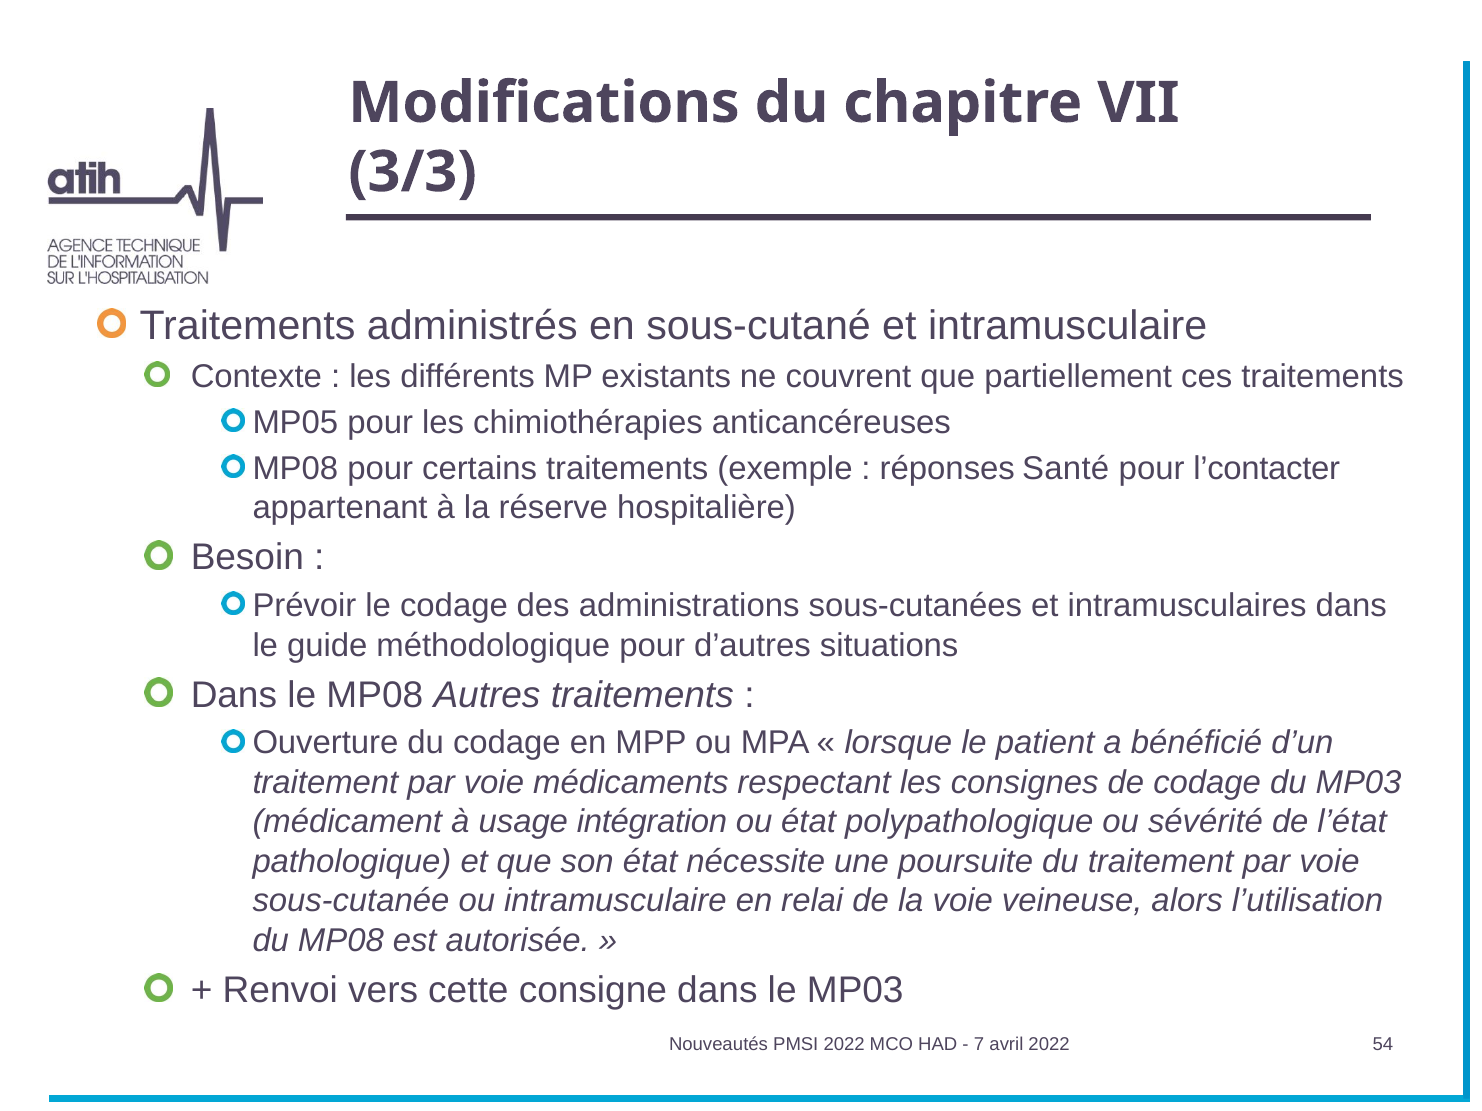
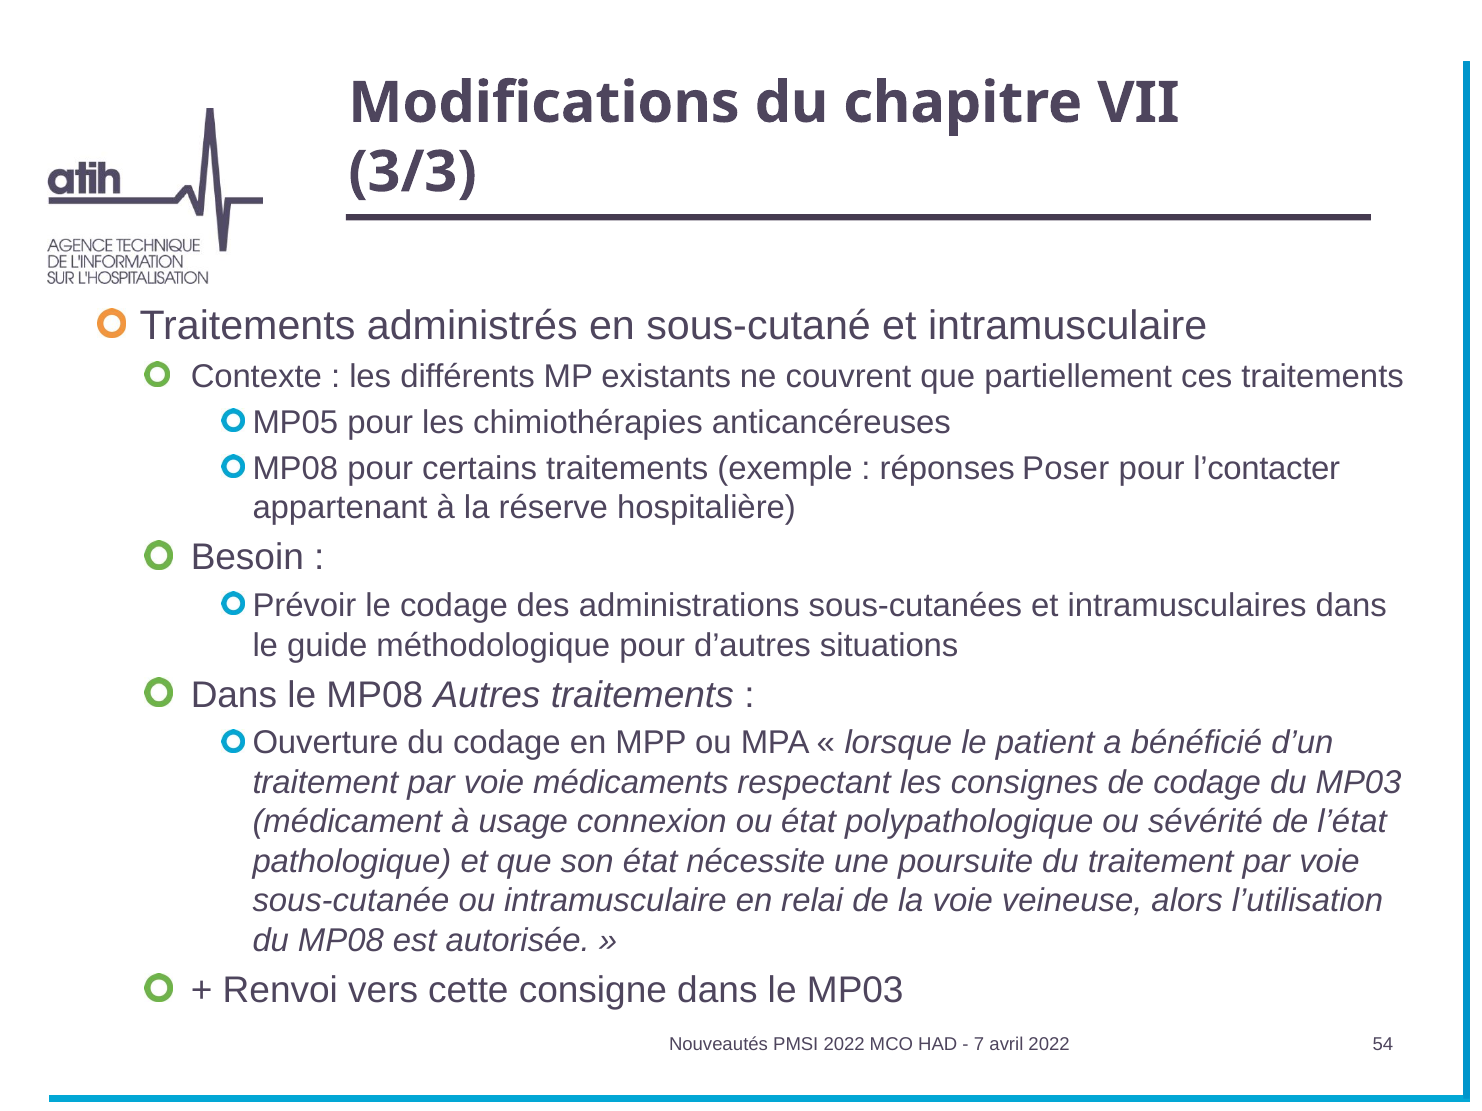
Santé: Santé -> Poser
intégration: intégration -> connexion
